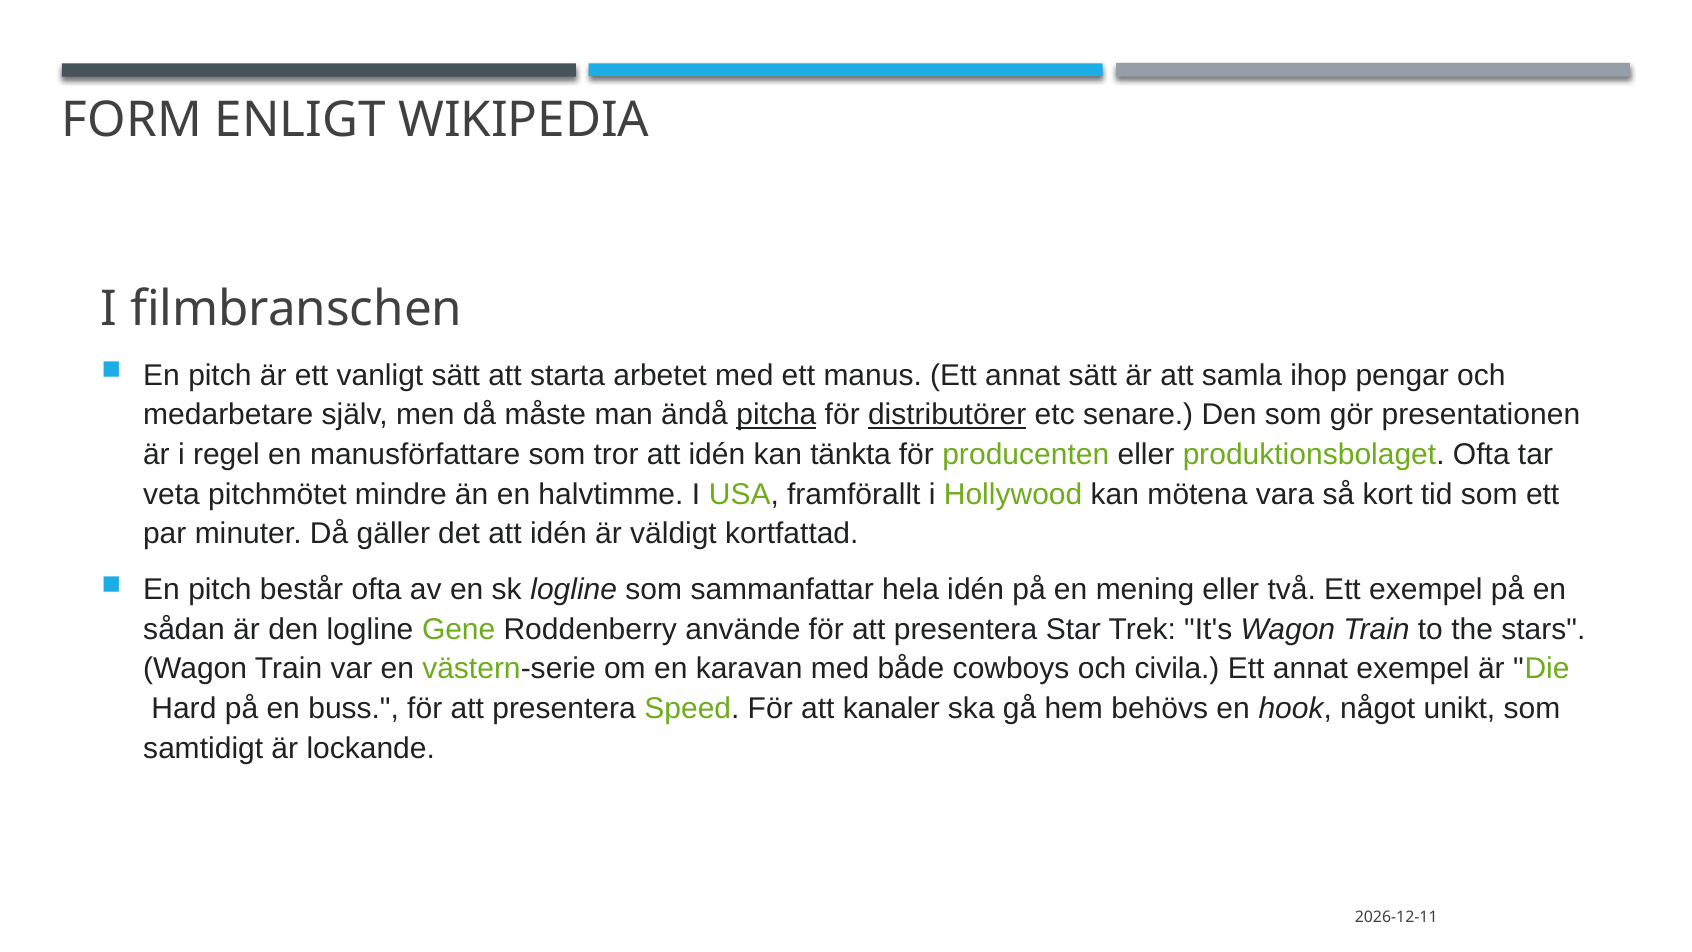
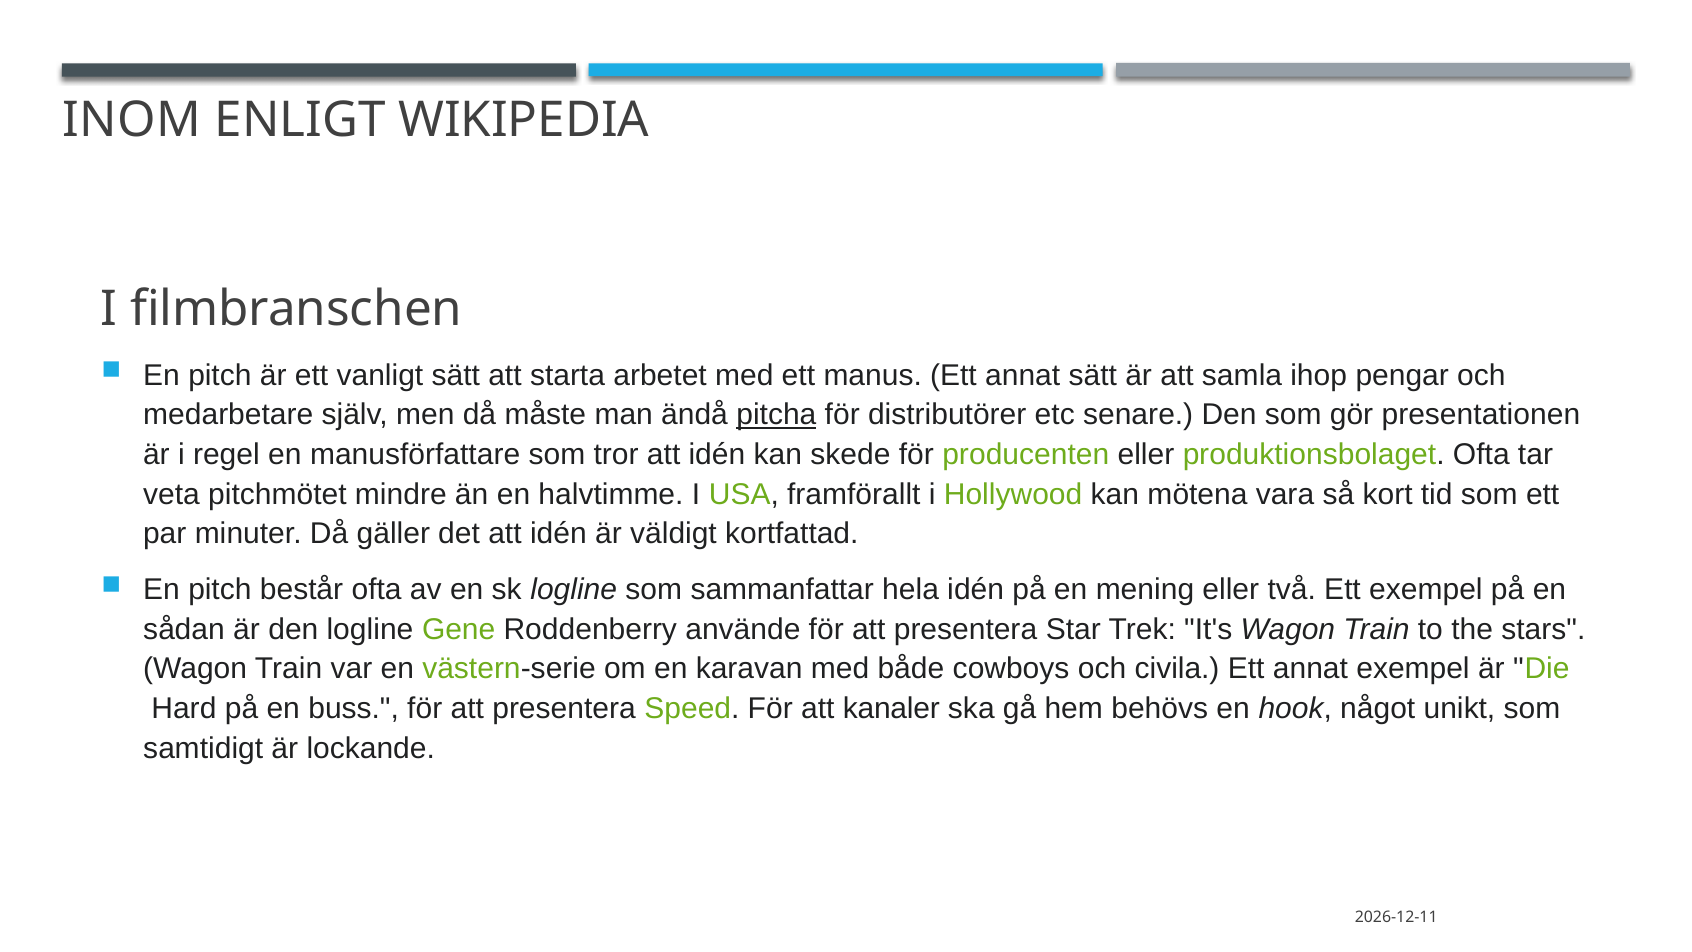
FORM: FORM -> INOM
distributörer underline: present -> none
tänkta: tänkta -> skede
